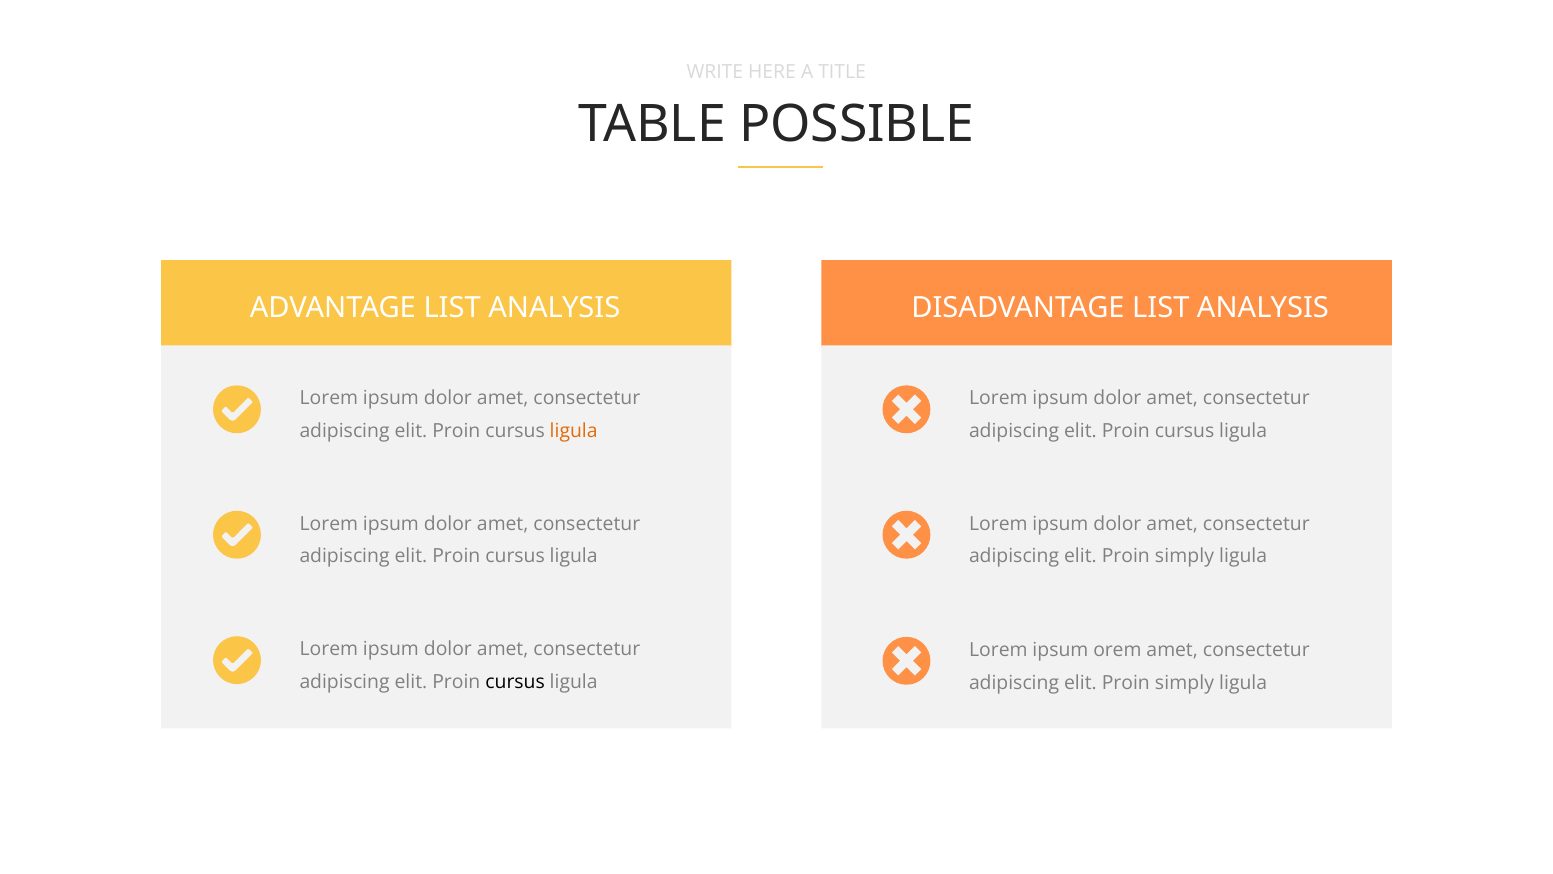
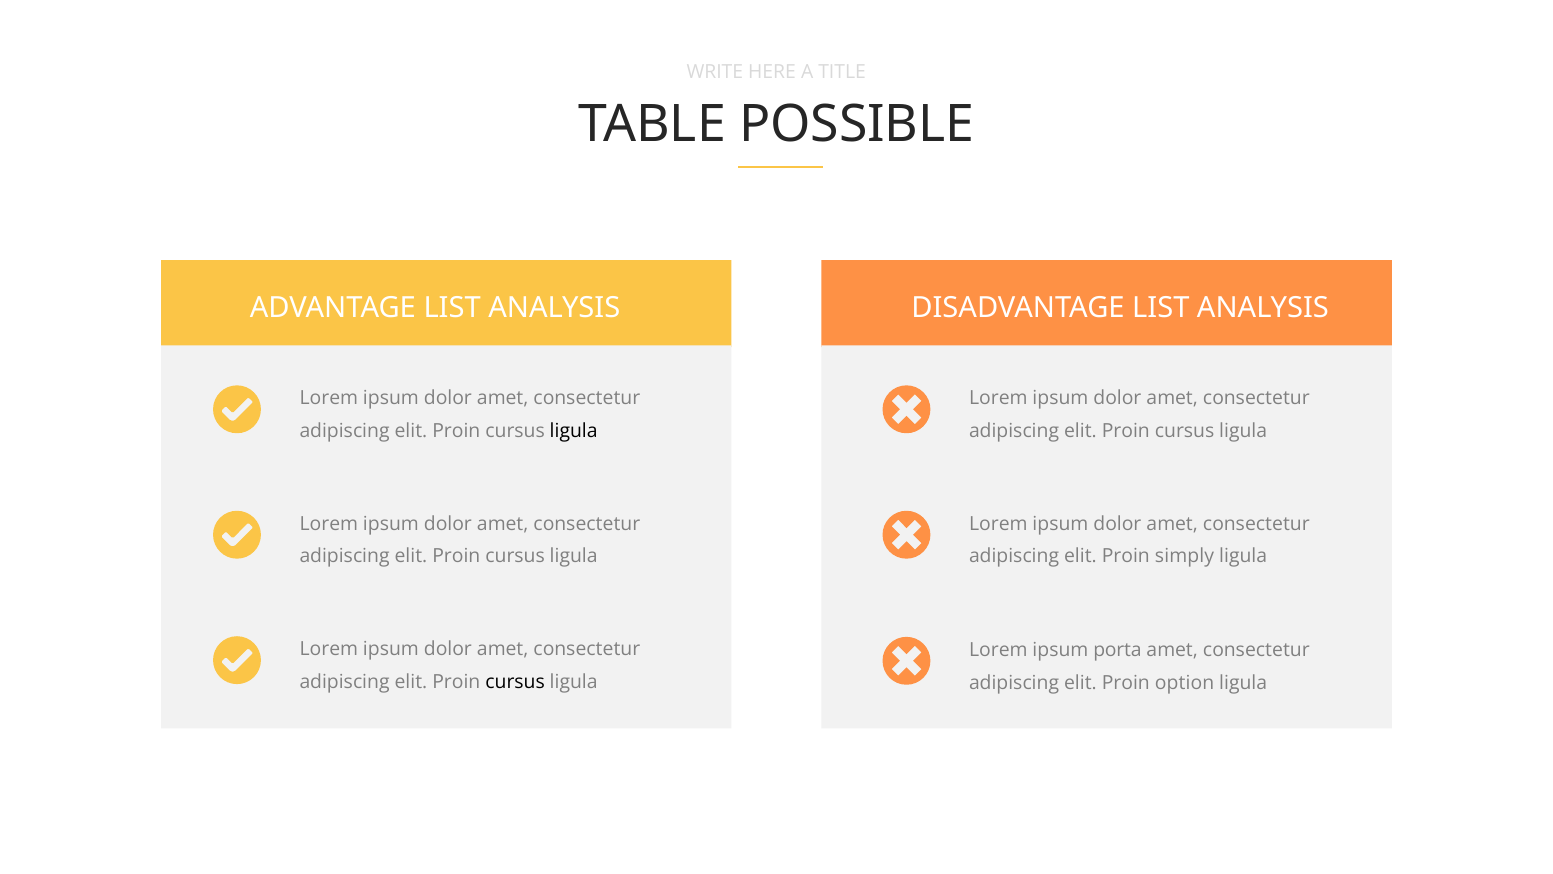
ligula at (574, 431) colour: orange -> black
orem: orem -> porta
simply at (1185, 682): simply -> option
